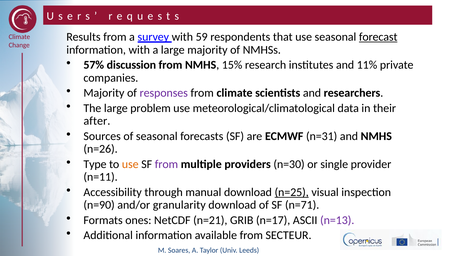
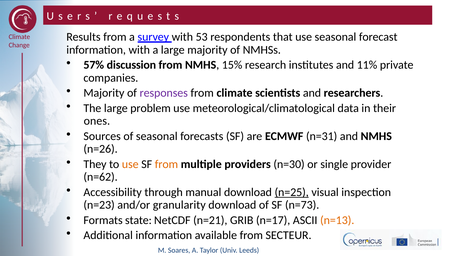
59: 59 -> 53
forecast underline: present -> none
after: after -> ones
Type: Type -> They
from at (166, 164) colour: purple -> orange
n=11: n=11 -> n=62
n=90: n=90 -> n=23
n=71: n=71 -> n=73
ones: ones -> state
n=13 colour: purple -> orange
